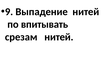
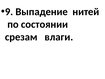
впитывать: впитывать -> состоянии
срезам нитей: нитей -> влаги
